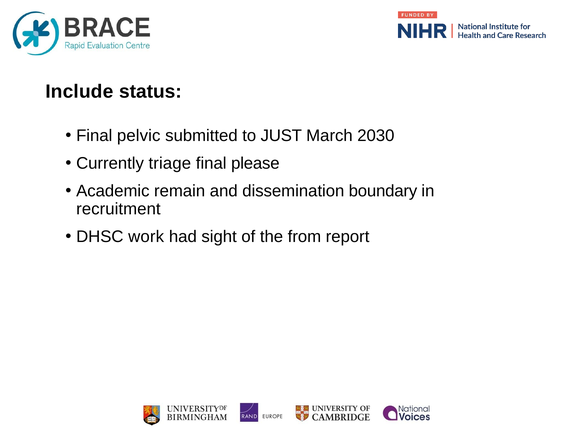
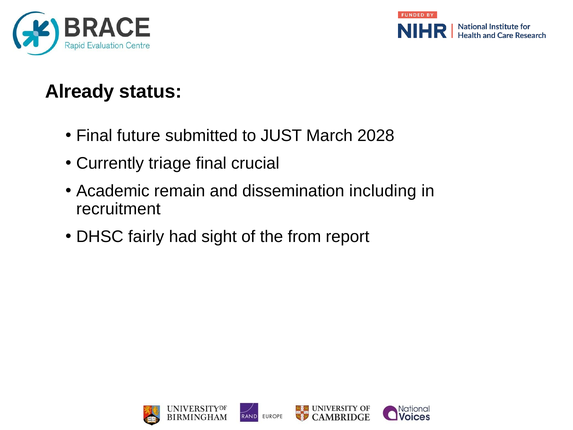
Include: Include -> Already
pelvic: pelvic -> future
2030: 2030 -> 2028
please: please -> crucial
boundary: boundary -> including
work: work -> fairly
